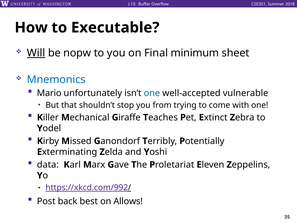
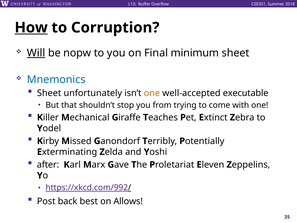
How underline: none -> present
Executable: Executable -> Corruption
Mario at (49, 93): Mario -> Sheet
one at (152, 93) colour: blue -> orange
vulnerable: vulnerable -> executable
data: data -> after
